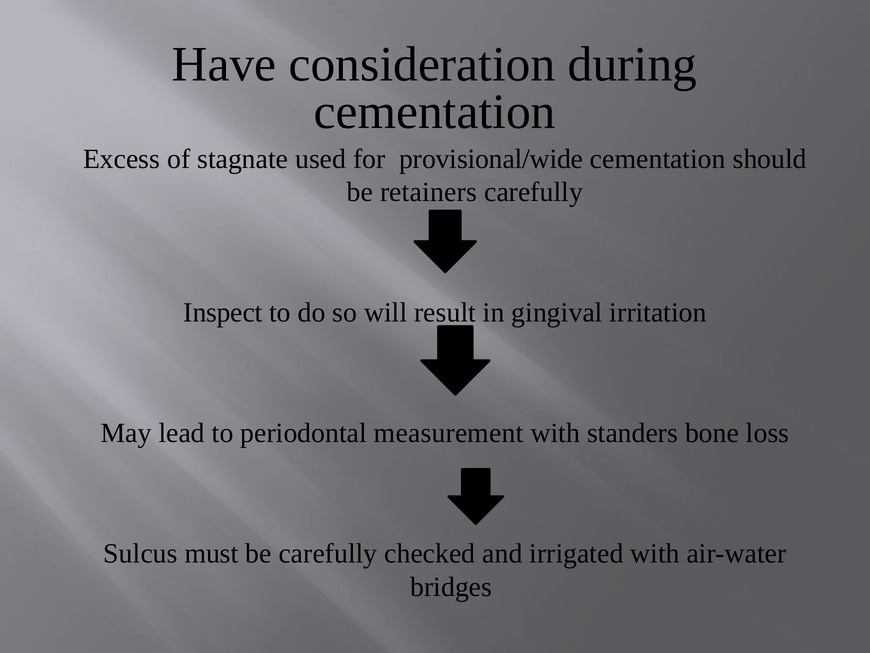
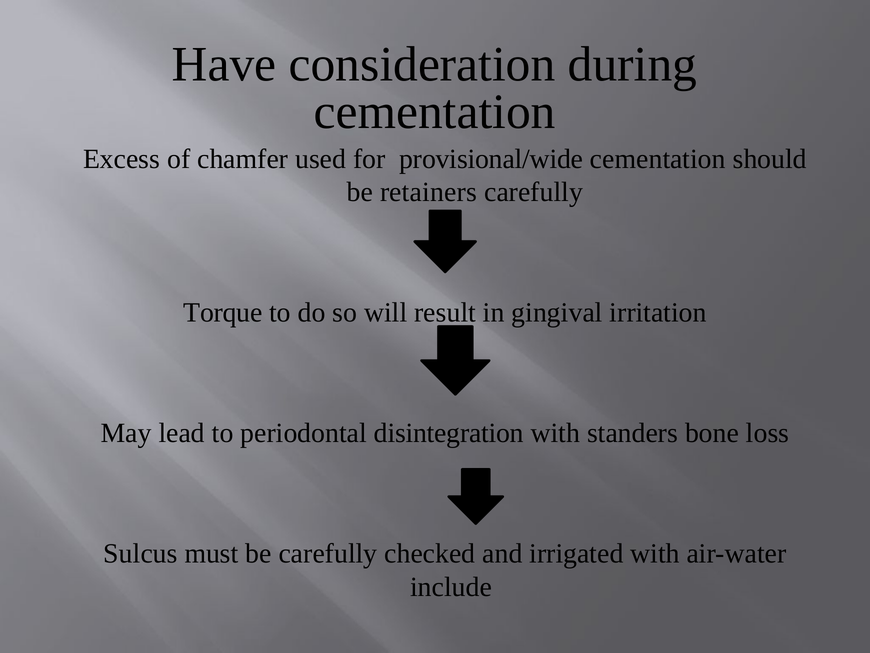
stagnate: stagnate -> chamfer
Inspect: Inspect -> Torque
measurement: measurement -> disintegration
bridges: bridges -> include
